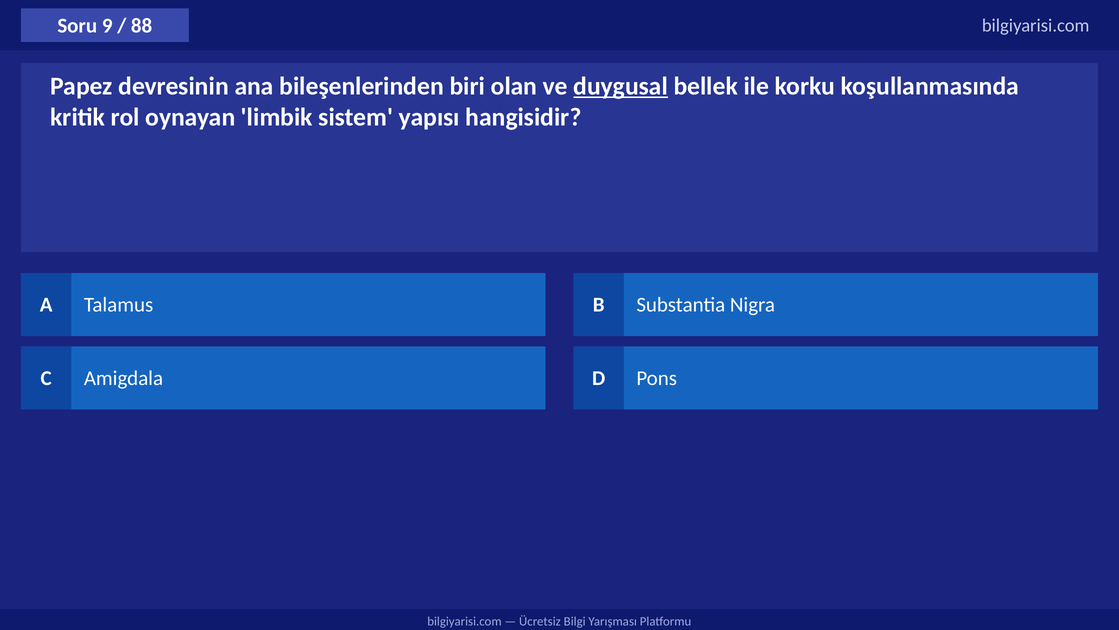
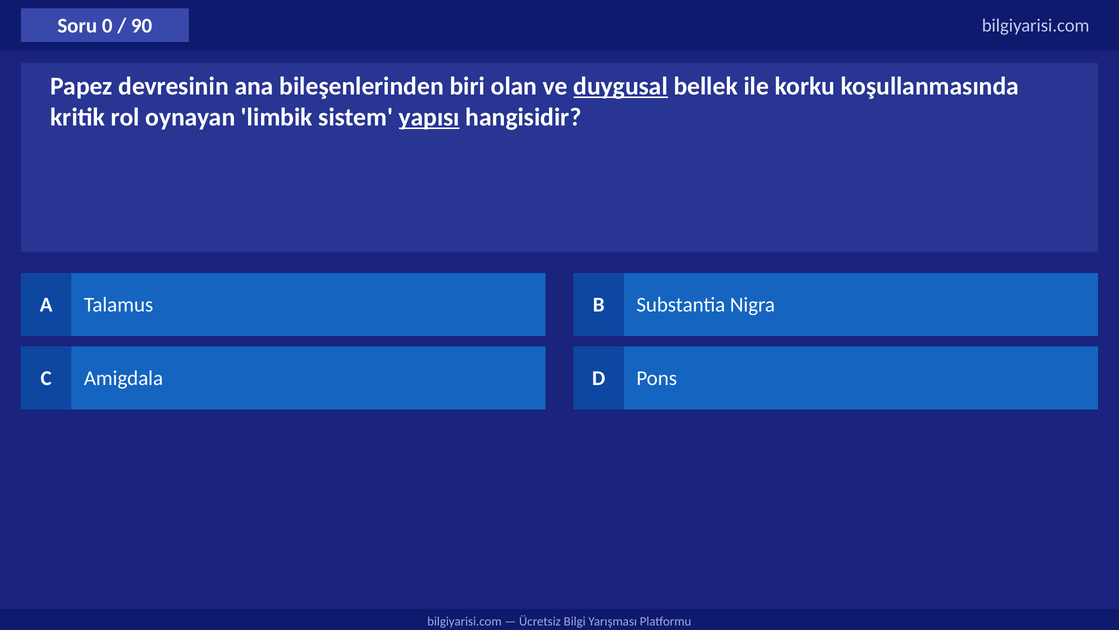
9: 9 -> 0
88: 88 -> 90
yapısı underline: none -> present
